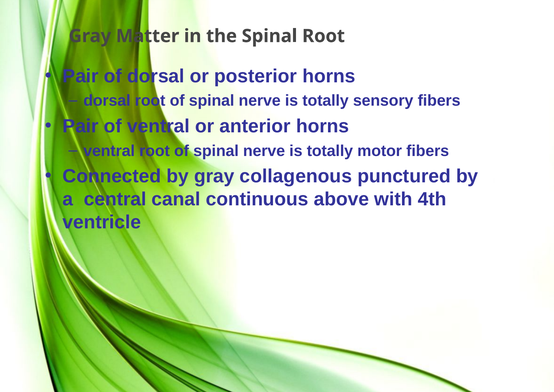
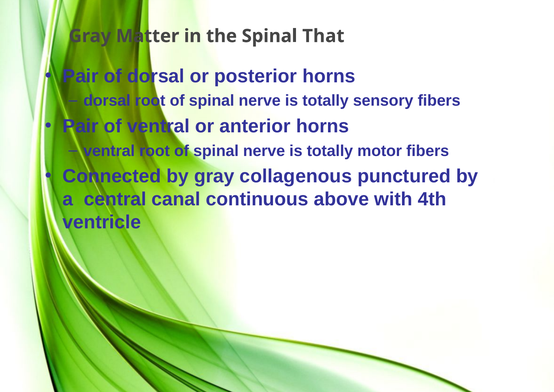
Spinal Root: Root -> That
